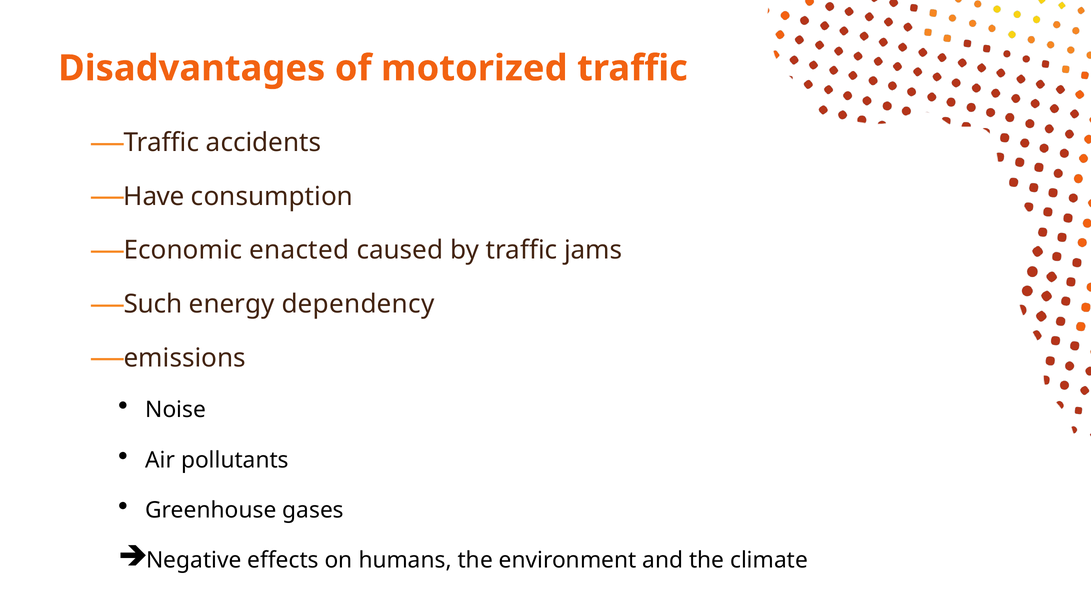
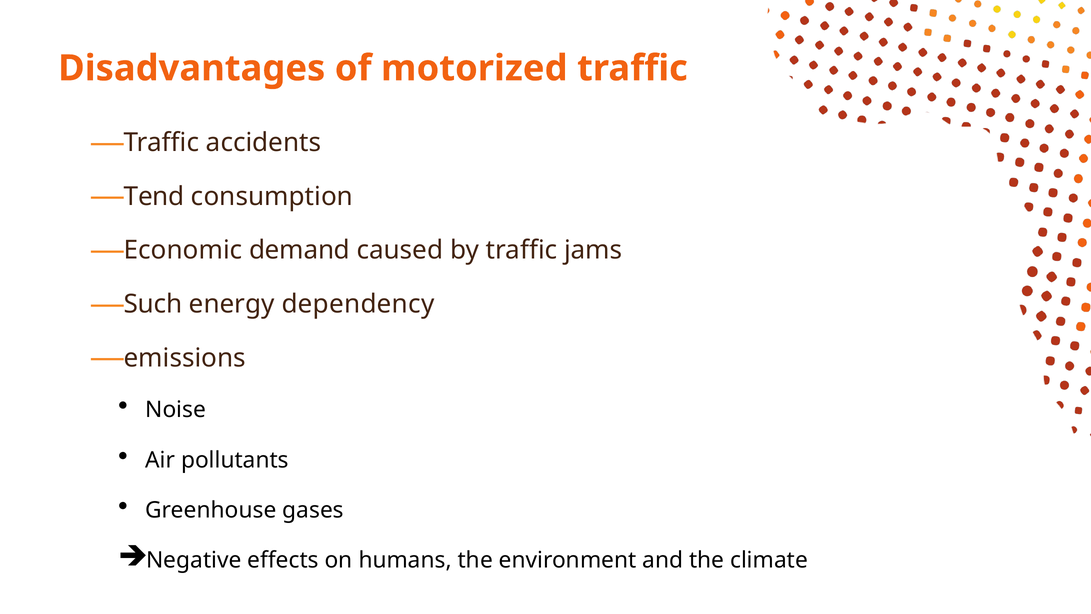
Have: Have -> Tend
enacted: enacted -> demand
